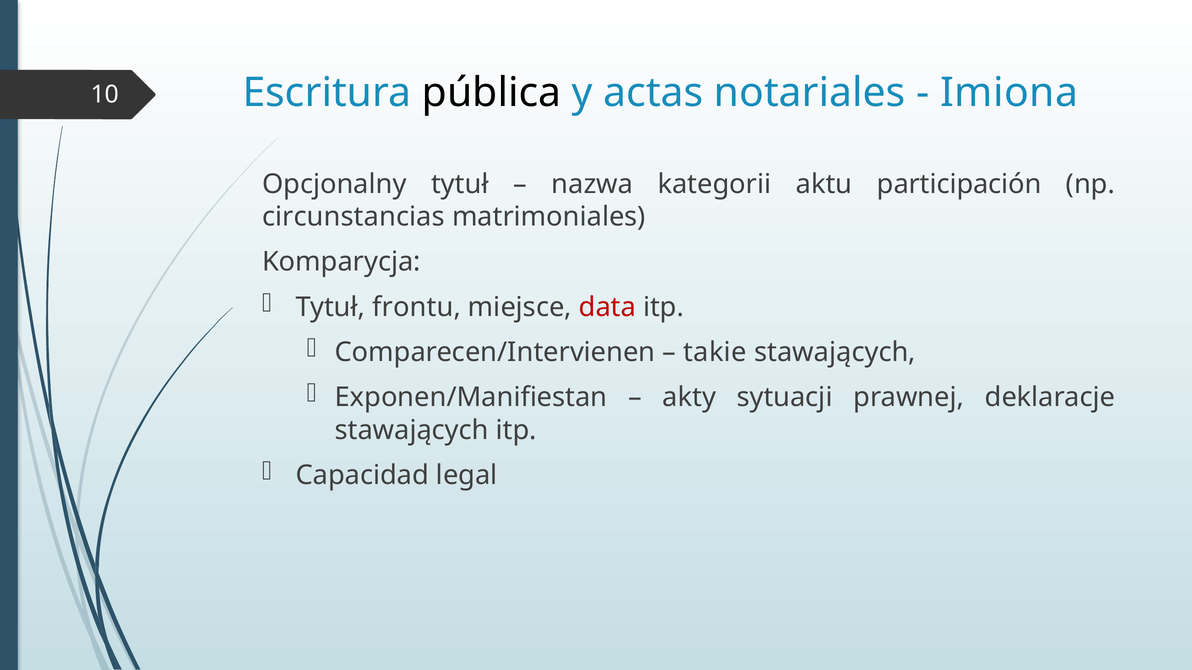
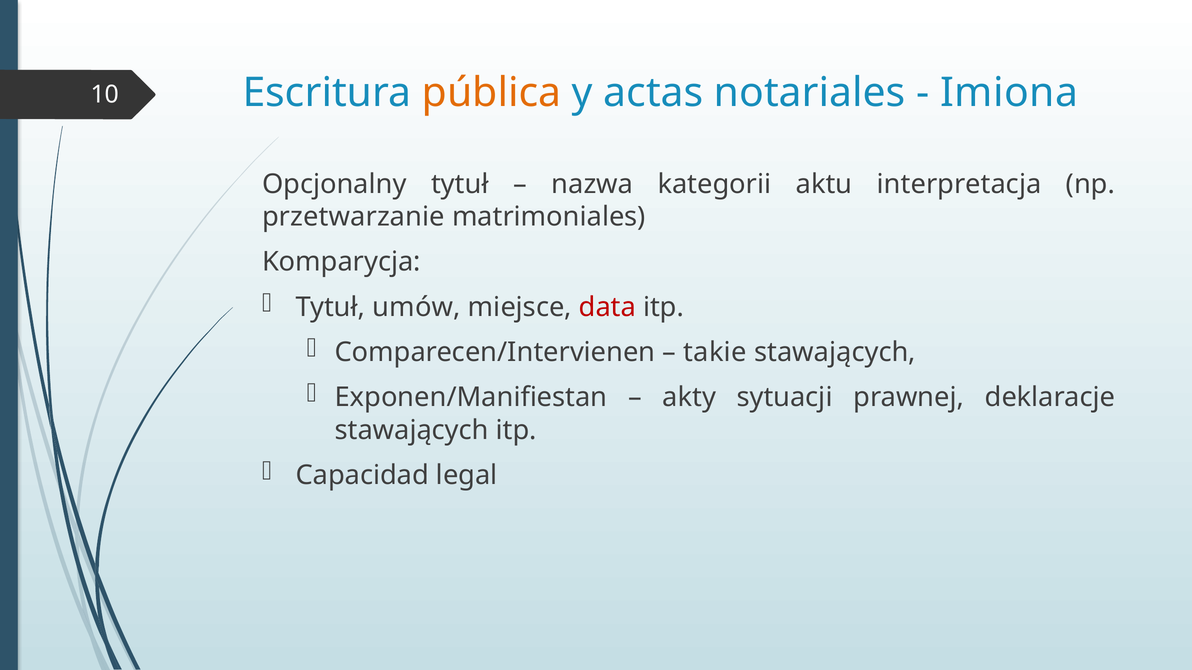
pública colour: black -> orange
participación: participación -> interpretacja
circunstancias: circunstancias -> przetwarzanie
frontu: frontu -> umów
